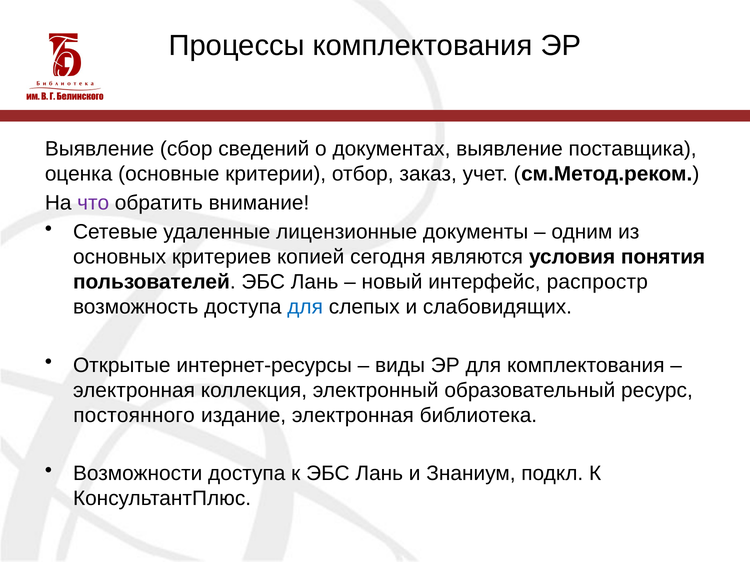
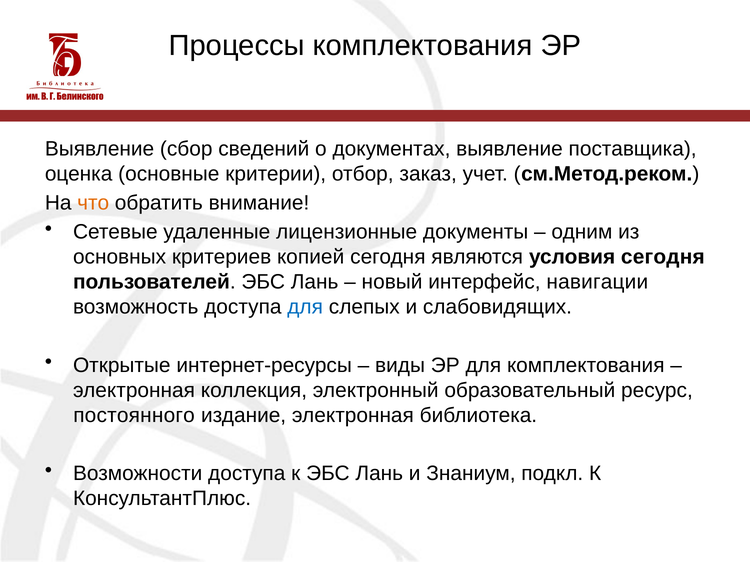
что colour: purple -> orange
условия понятия: понятия -> сегодня
распростр: распростр -> навигации
